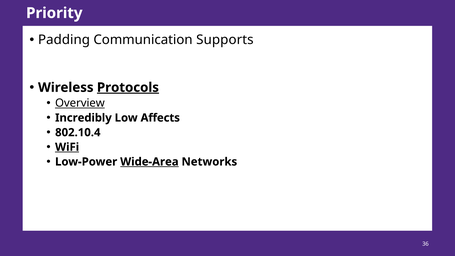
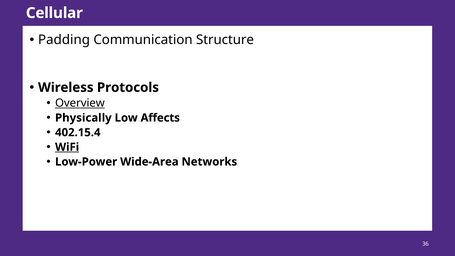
Priority: Priority -> Cellular
Supports: Supports -> Structure
Protocols underline: present -> none
Incredibly: Incredibly -> Physically
802.10.4: 802.10.4 -> 402.15.4
Wide-Area underline: present -> none
